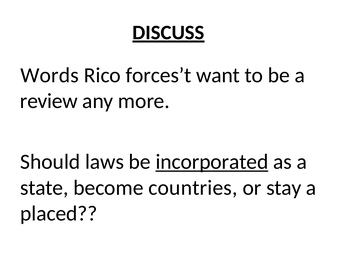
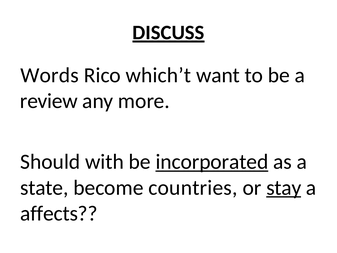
forces’t: forces’t -> which’t
laws: laws -> with
stay underline: none -> present
placed: placed -> affects
